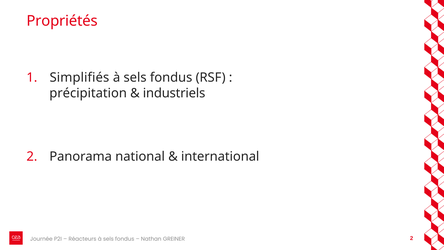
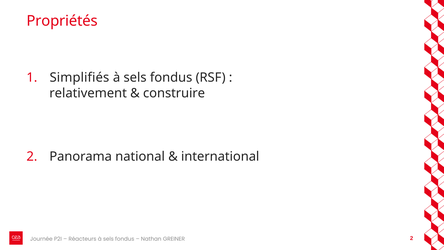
précipitation: précipitation -> relativement
industriels: industriels -> construire
